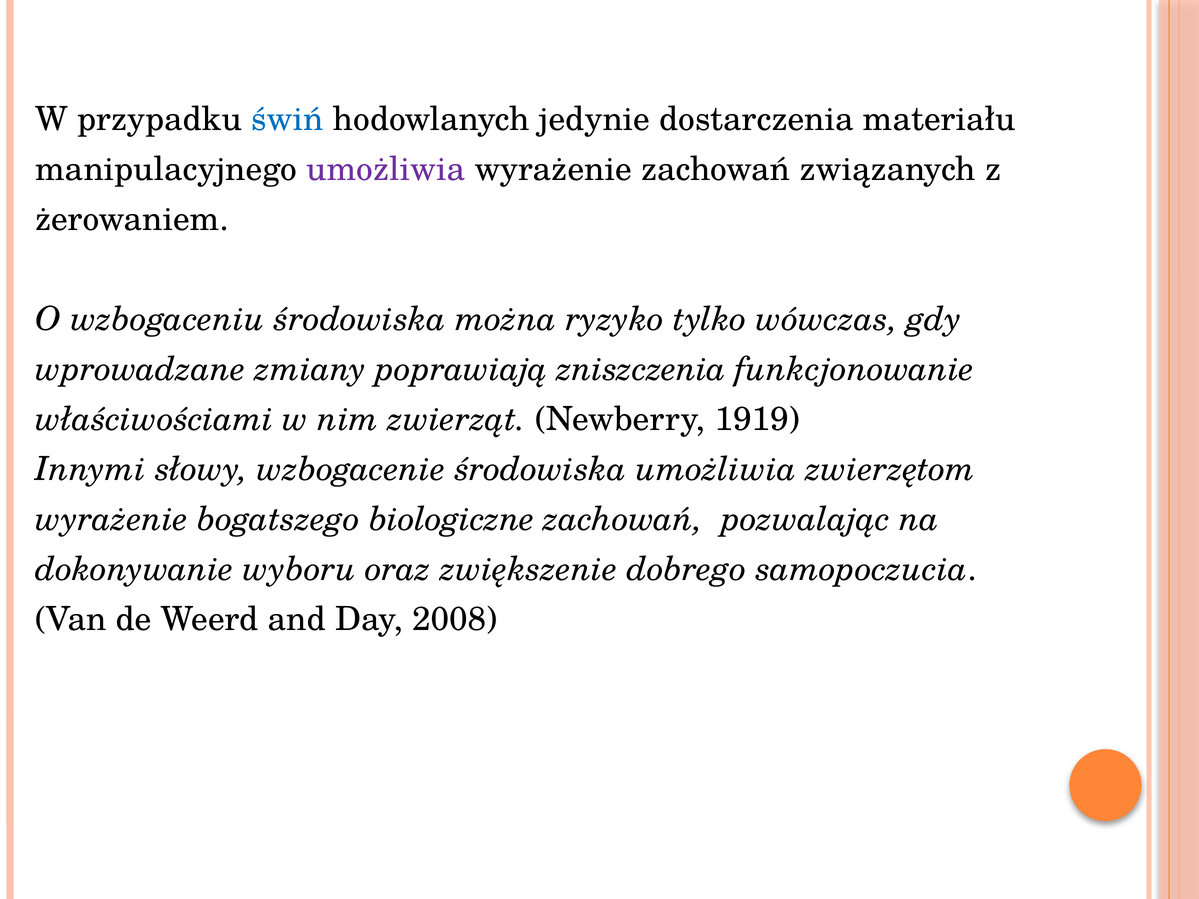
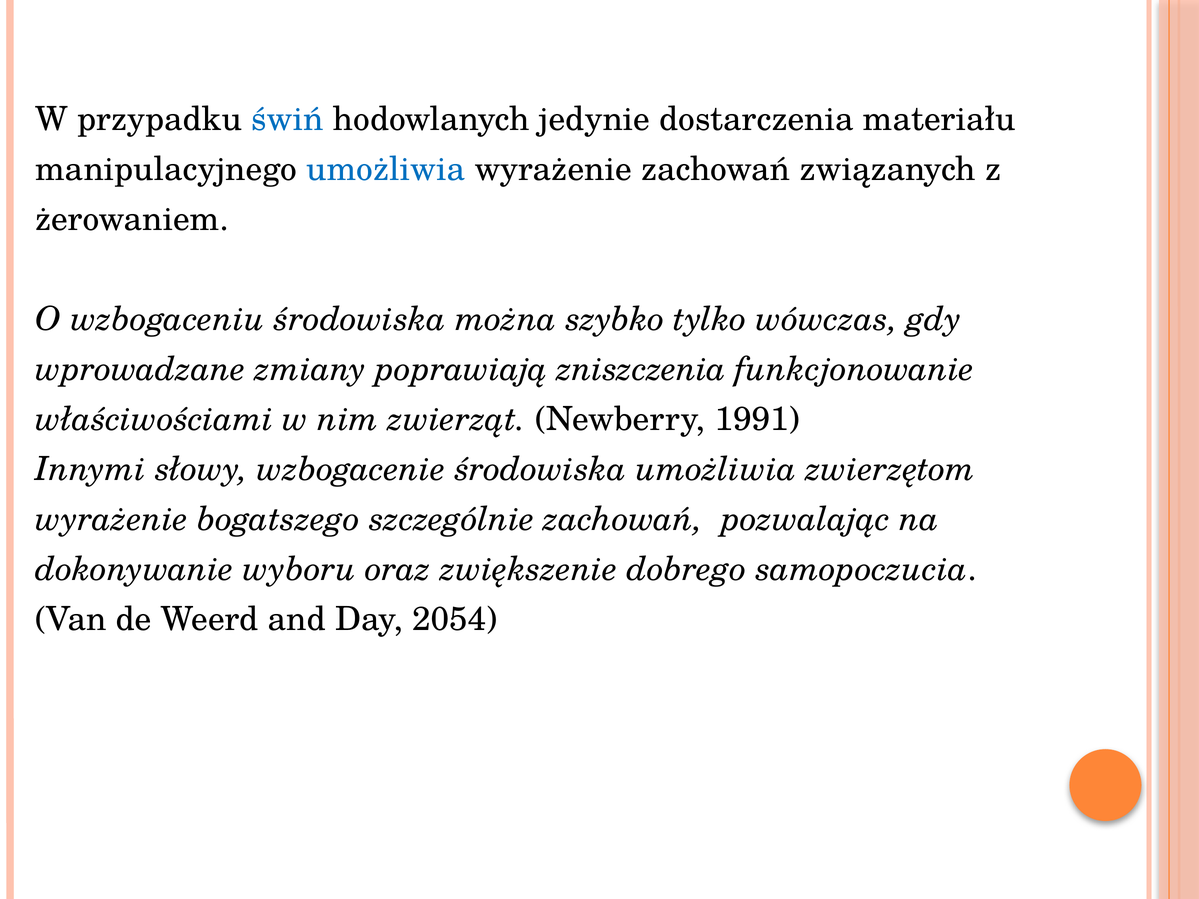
umożliwia at (386, 169) colour: purple -> blue
ryzyko: ryzyko -> szybko
1919: 1919 -> 1991
biologiczne: biologiczne -> szczególnie
2008: 2008 -> 2054
